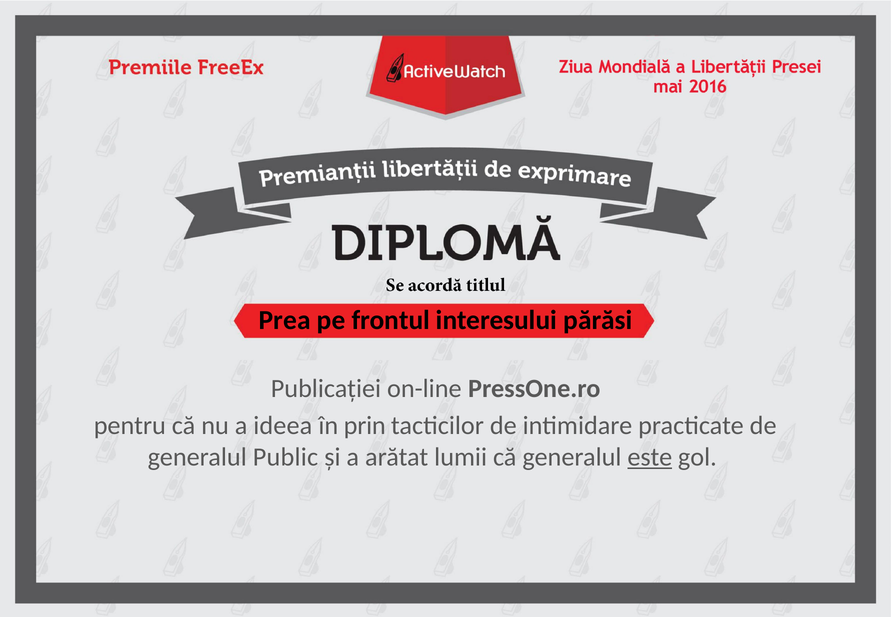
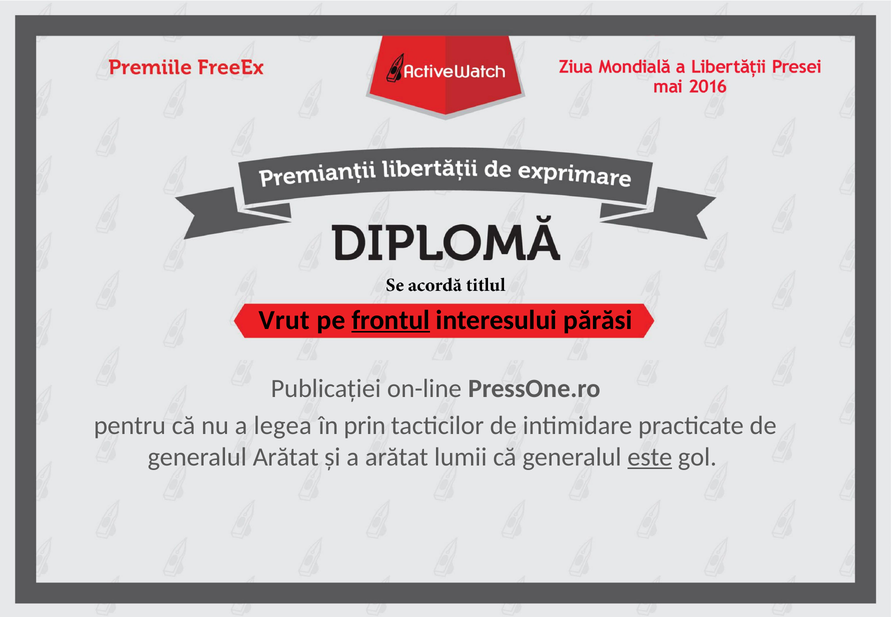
Prea: Prea -> Vrut
frontul underline: none -> present
ideea: ideea -> legea
generalul Public: Public -> Arătat
